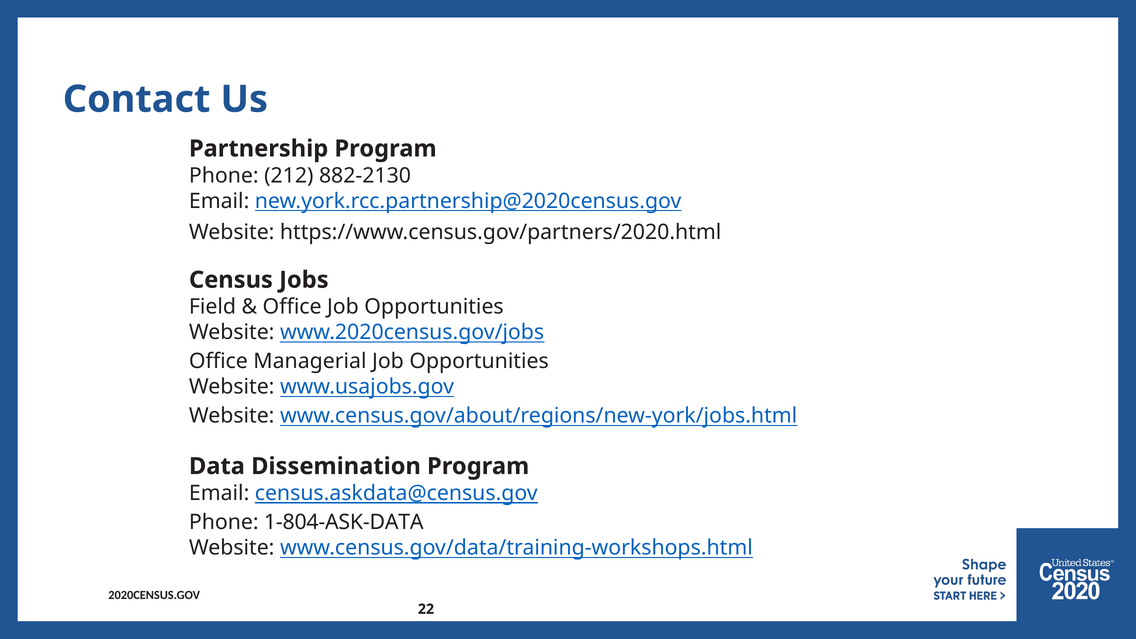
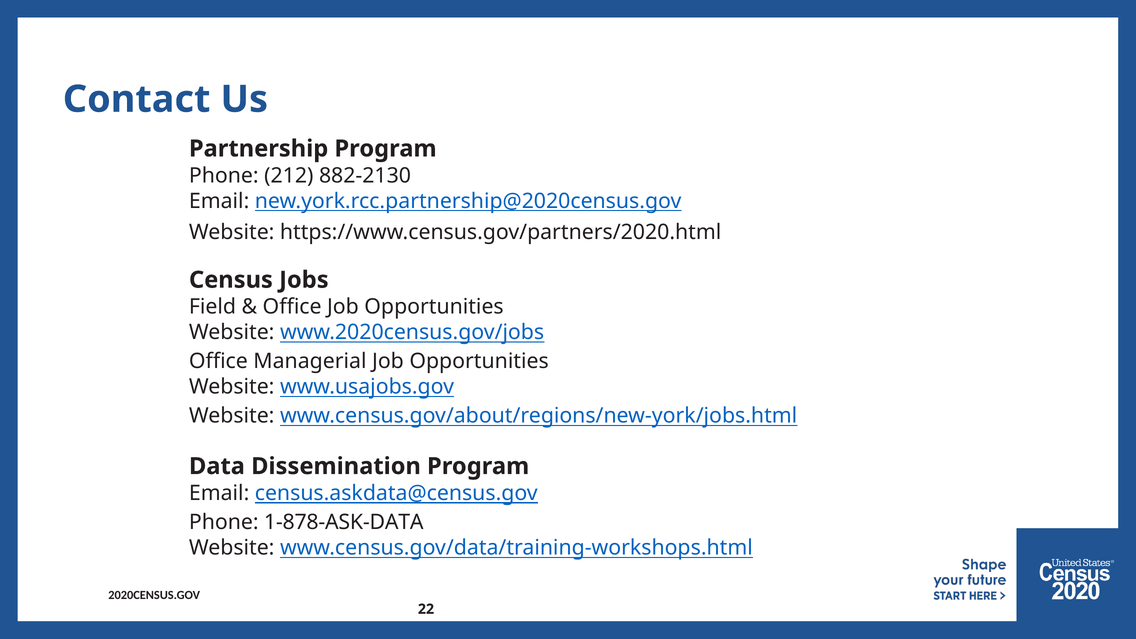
1-804-ASK-DATA: 1-804-ASK-DATA -> 1-878-ASK-DATA
